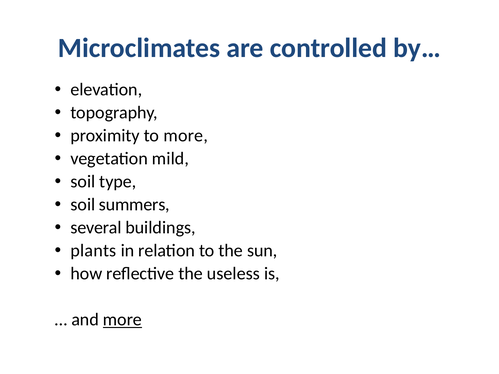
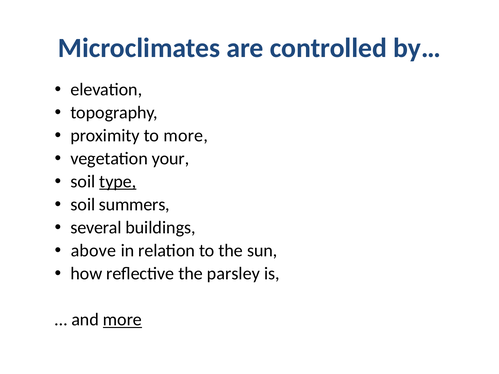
mild: mild -> your
type underline: none -> present
plants: plants -> above
useless: useless -> parsley
